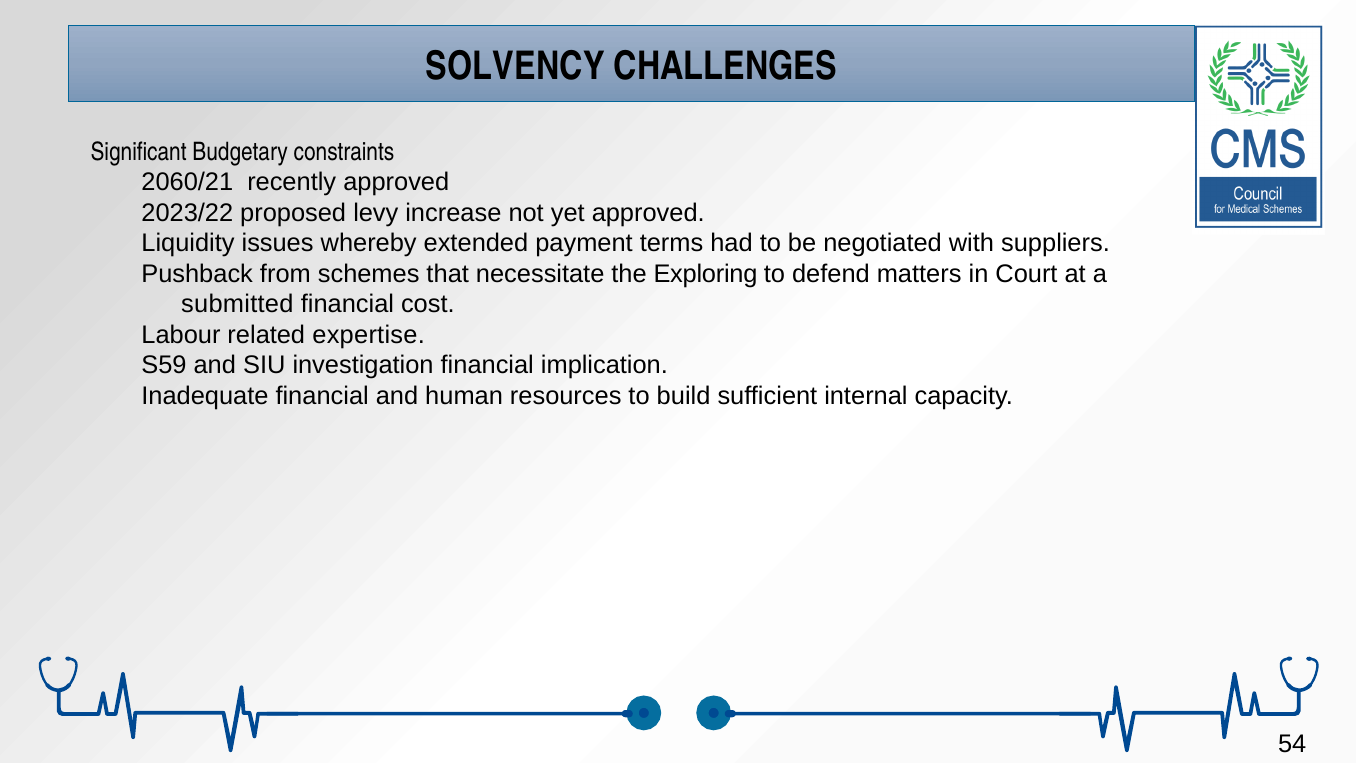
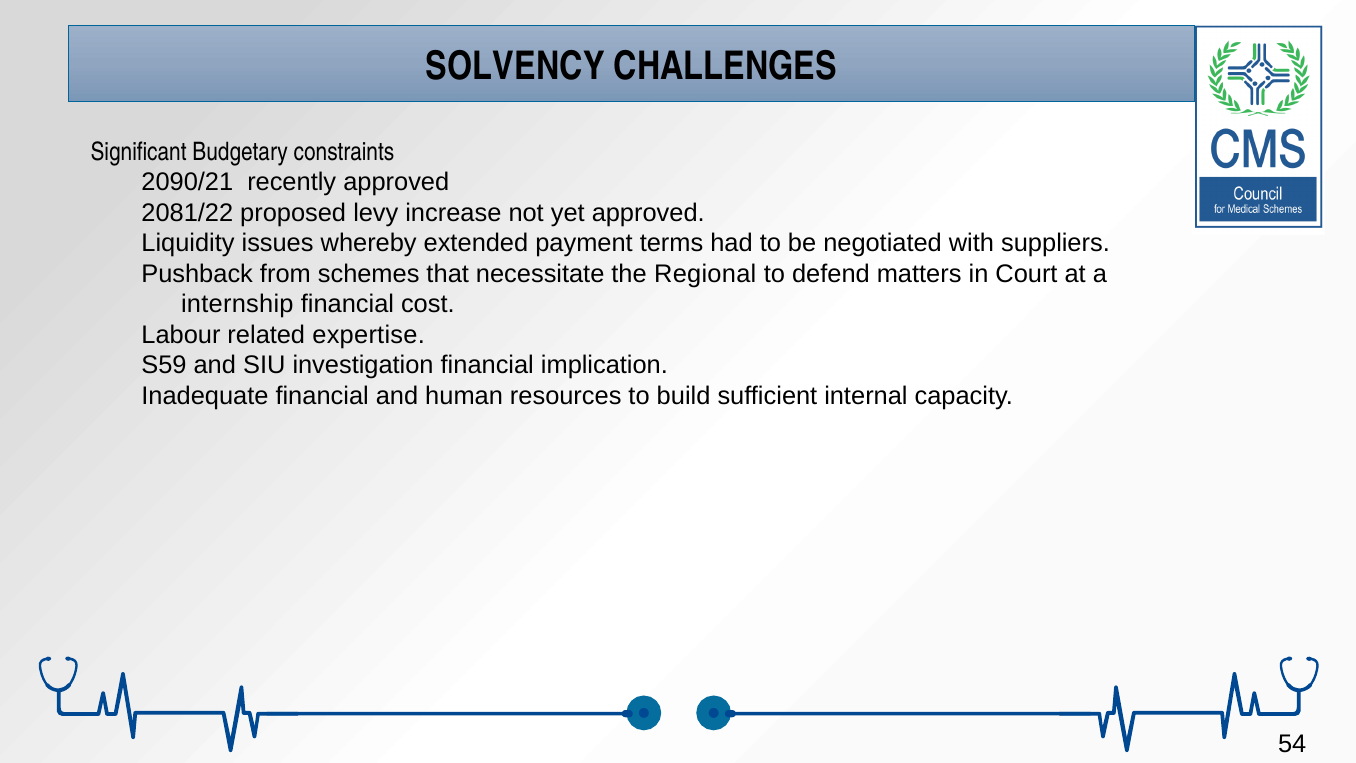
2060/21: 2060/21 -> 2090/21
2023/22: 2023/22 -> 2081/22
Exploring: Exploring -> Regional
submitted: submitted -> internship
